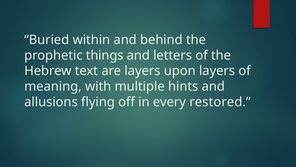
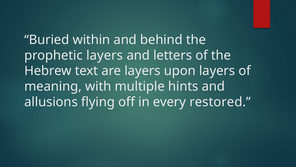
prophetic things: things -> layers
